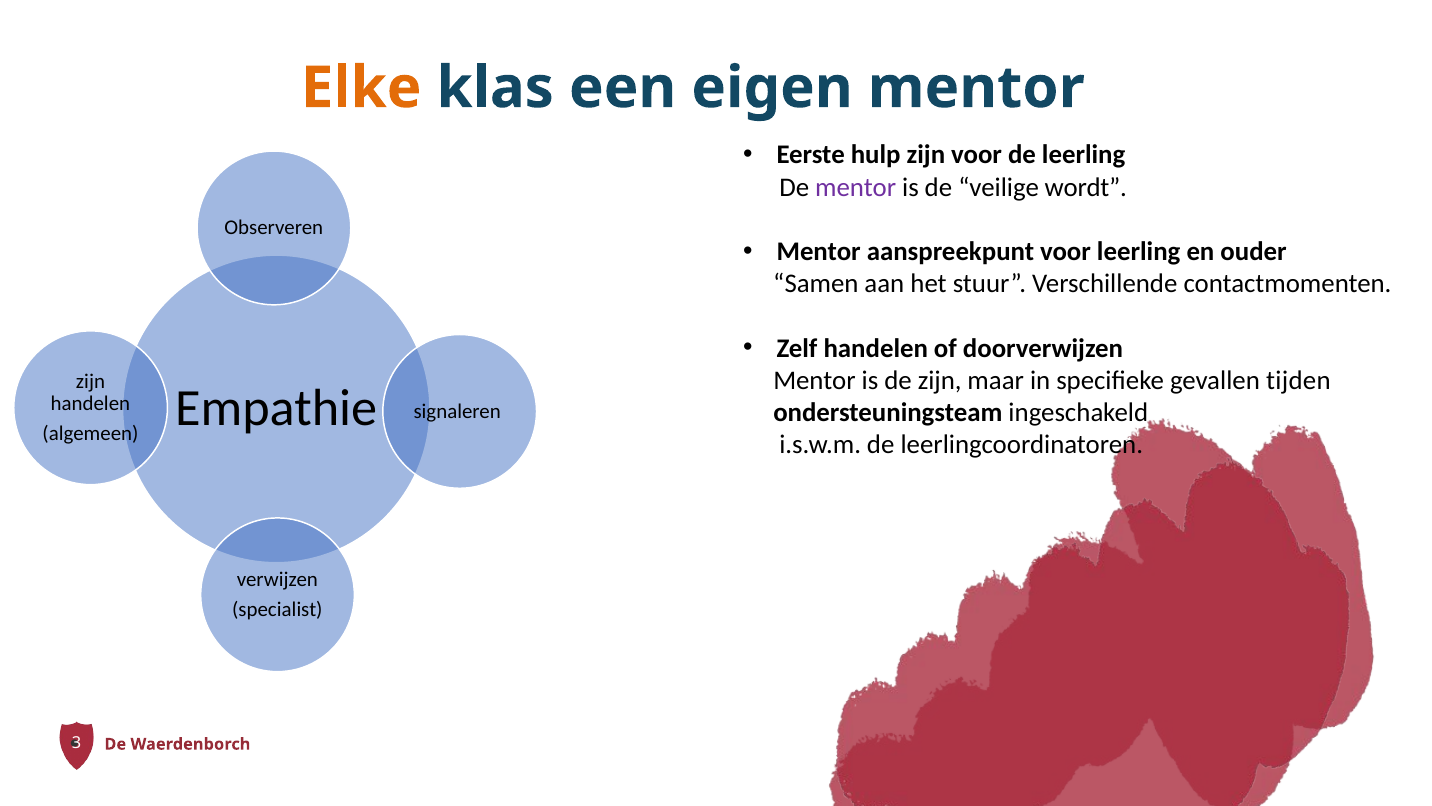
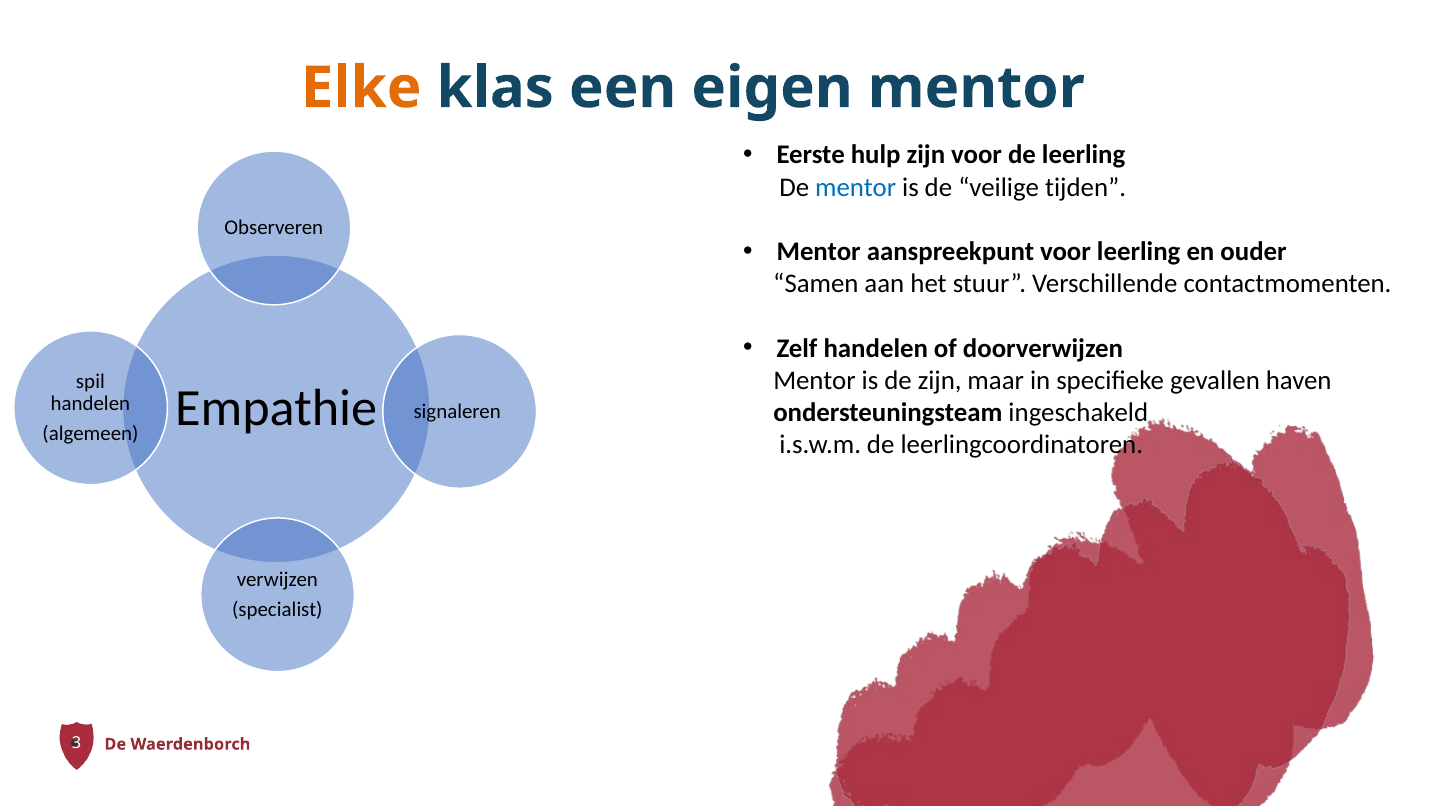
mentor at (856, 187) colour: purple -> blue
wordt: wordt -> tijden
tijden: tijden -> haven
zijn at (90, 381): zijn -> spil
